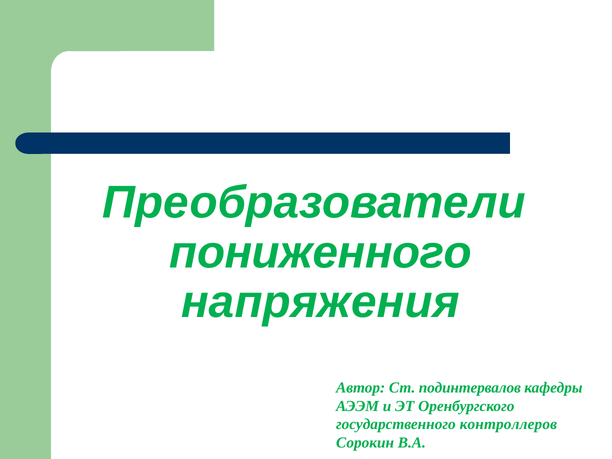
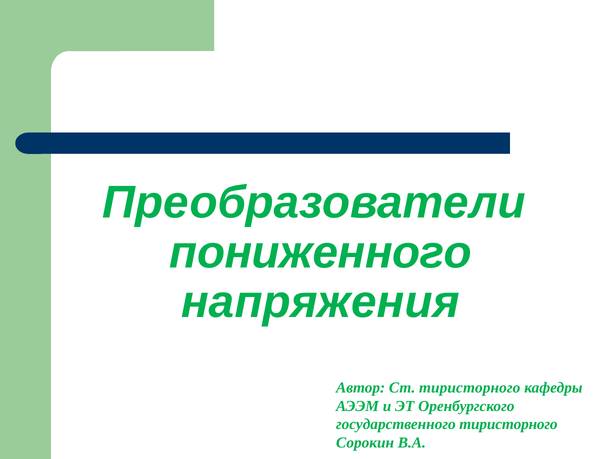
Ст подинтервалов: подинтервалов -> тиристорного
государственного контроллеров: контроллеров -> тиристорного
